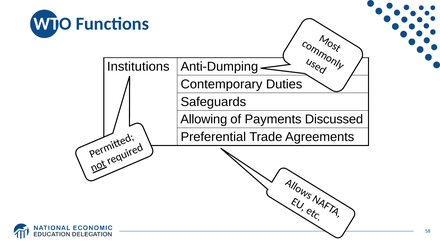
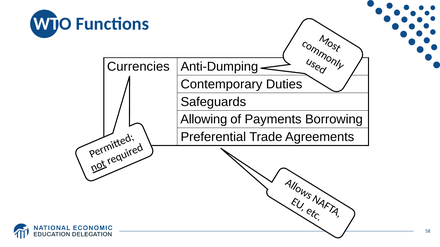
Institutions: Institutions -> Currencies
Discussed: Discussed -> Borrowing
